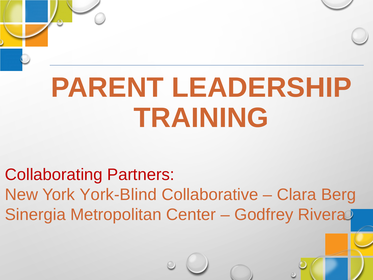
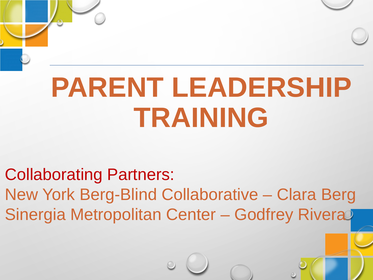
York-Blind: York-Blind -> Berg-Blind
